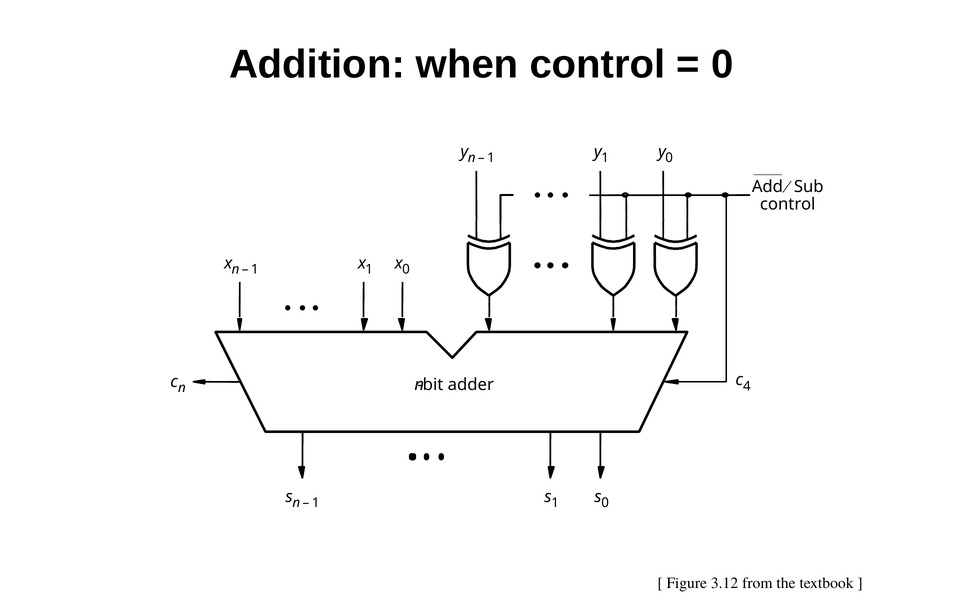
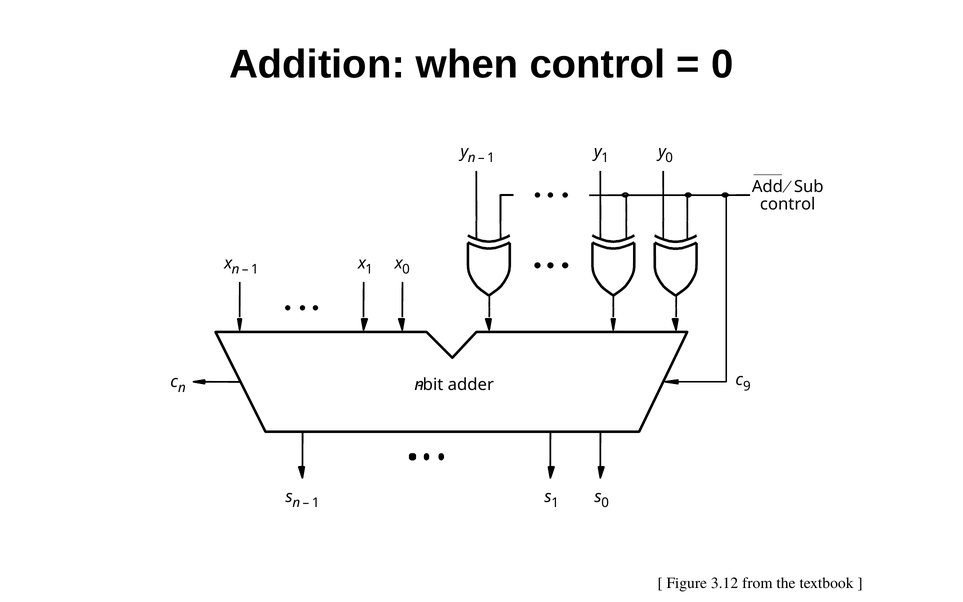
4: 4 -> 9
